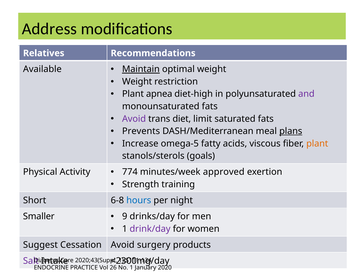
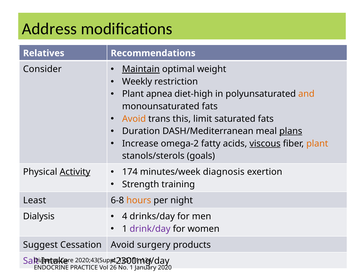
Available: Available -> Consider
Weight at (137, 82): Weight -> Weekly
and colour: purple -> orange
Avoid at (134, 119) colour: purple -> orange
diet: diet -> this
Prevents: Prevents -> Duration
omega-5: omega-5 -> omega-2
viscous underline: none -> present
Activity underline: none -> present
774: 774 -> 174
approved: approved -> diagnosis
Short: Short -> Least
hours colour: blue -> orange
Smaller: Smaller -> Dialysis
9: 9 -> 4
